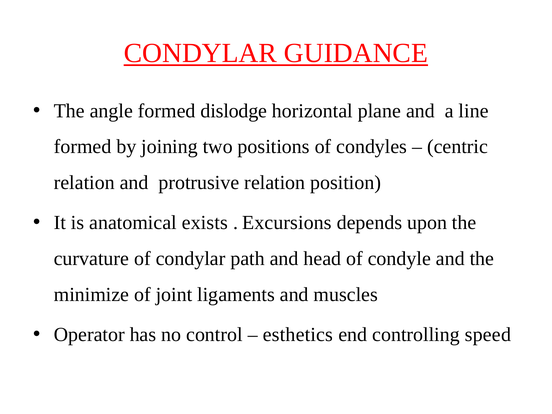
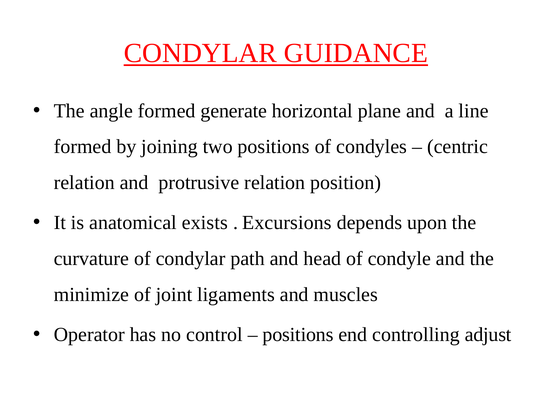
dislodge: dislodge -> generate
esthetics at (298, 335): esthetics -> positions
speed: speed -> adjust
